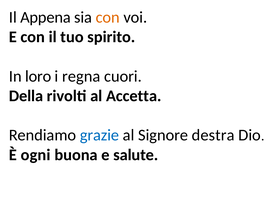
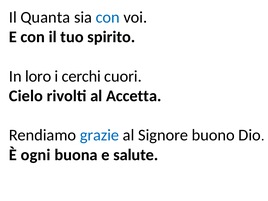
Appena: Appena -> Quanta
con at (108, 17) colour: orange -> blue
regna: regna -> cerchi
Della: Della -> Cielo
destra: destra -> buono
